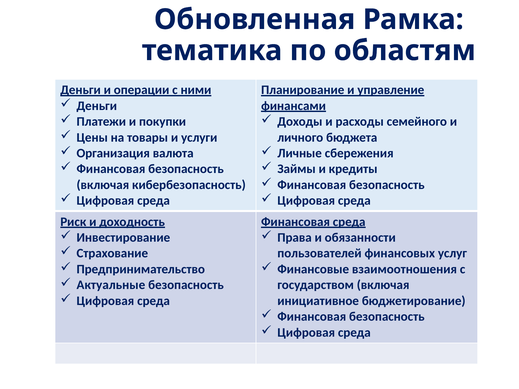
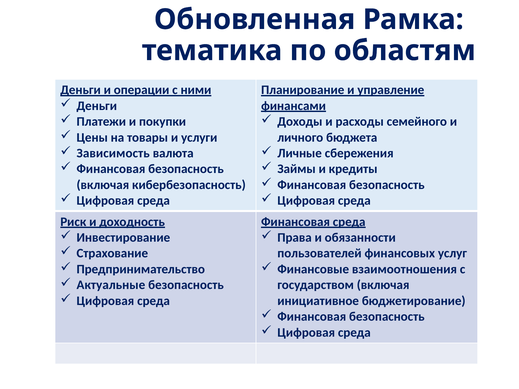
Организация: Организация -> Зависимость
